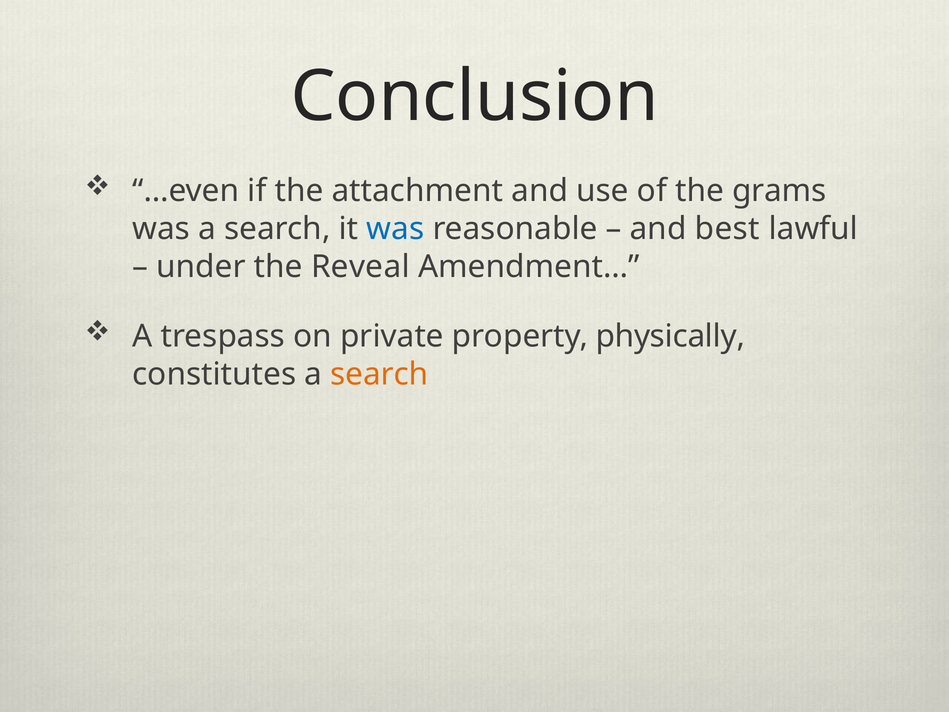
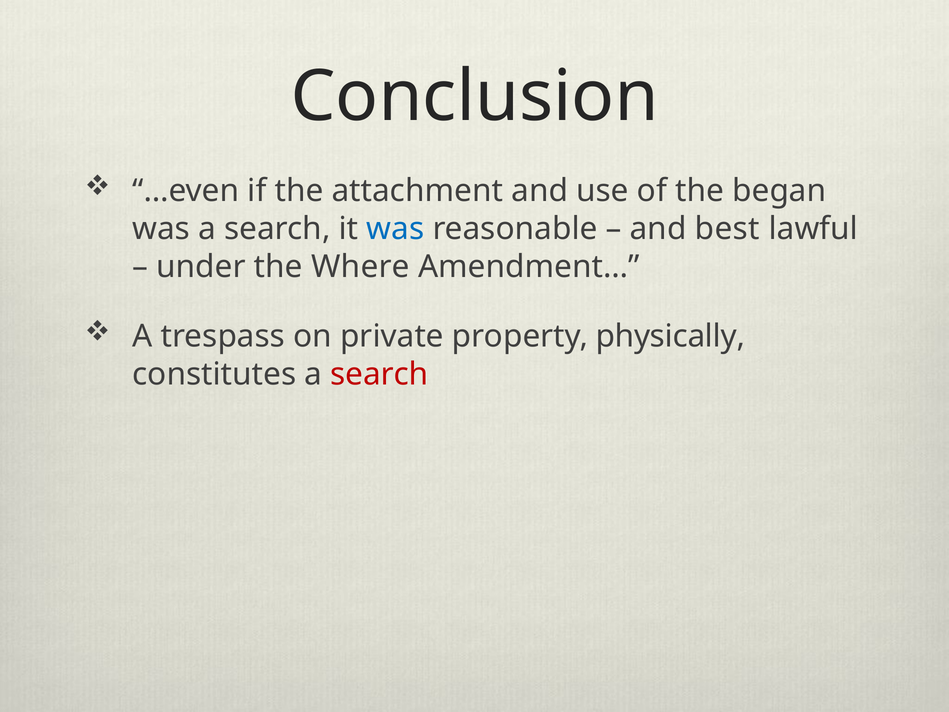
grams: grams -> began
Reveal: Reveal -> Where
search at (379, 374) colour: orange -> red
